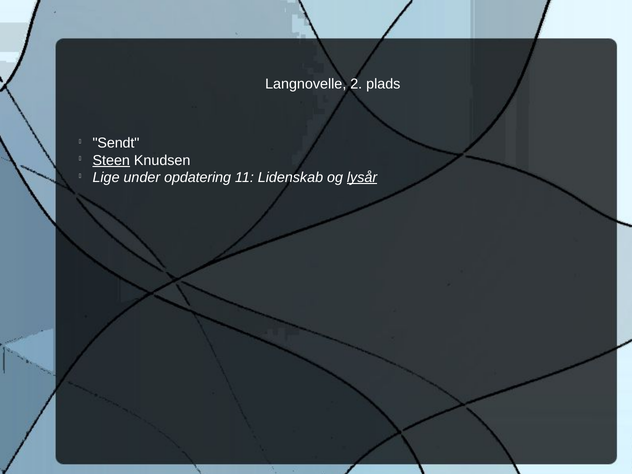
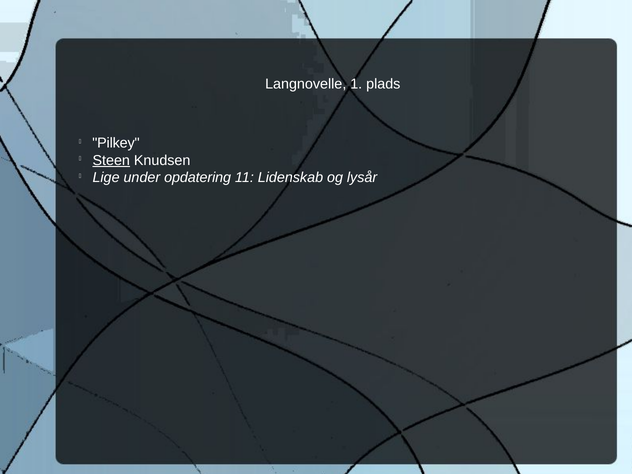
2: 2 -> 1
Sendt: Sendt -> Pilkey
lysår underline: present -> none
